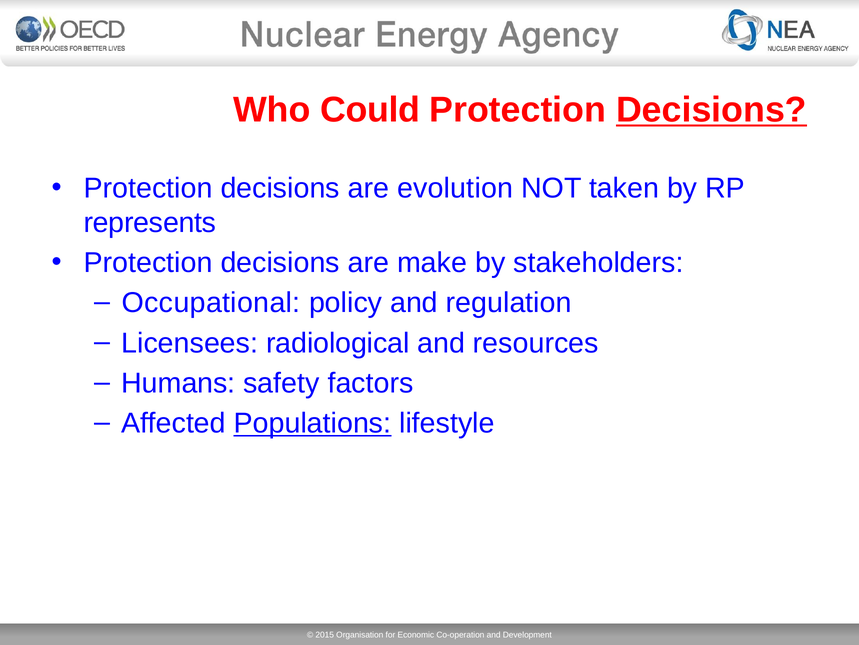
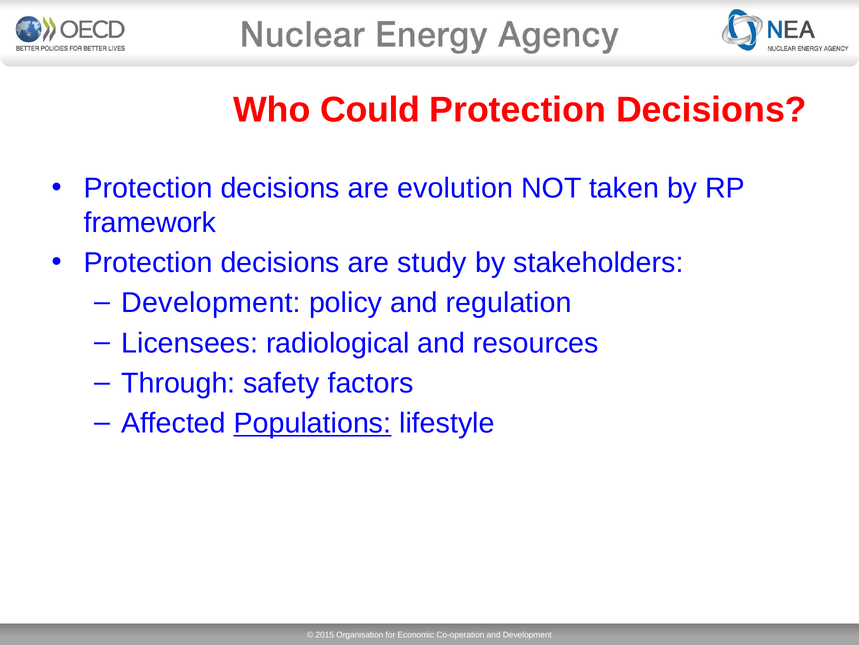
Decisions at (711, 110) underline: present -> none
represents: represents -> framework
make: make -> study
Occupational at (211, 303): Occupational -> Development
Humans: Humans -> Through
